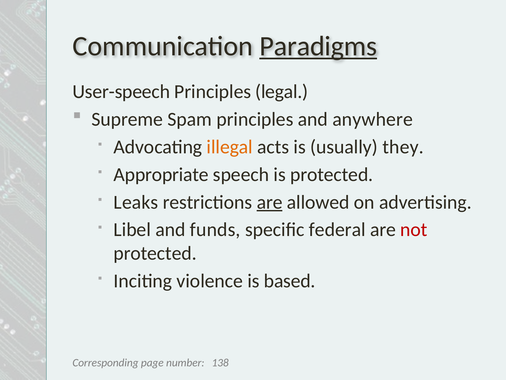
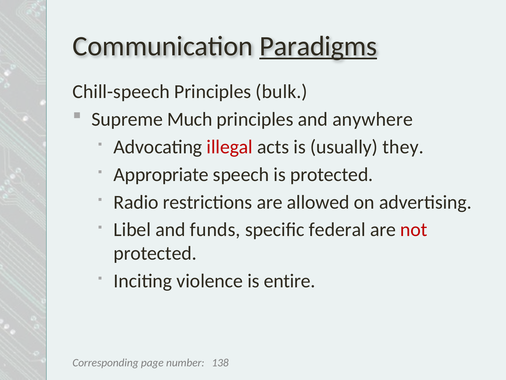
User-speech: User-speech -> Chill-speech
legal: legal -> bulk
Spam: Spam -> Much
illegal colour: orange -> red
Leaks: Leaks -> Radio
are at (270, 202) underline: present -> none
based: based -> entire
